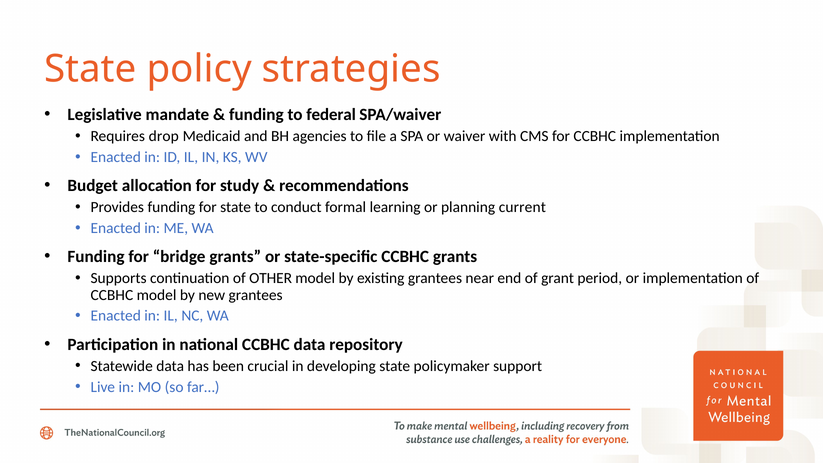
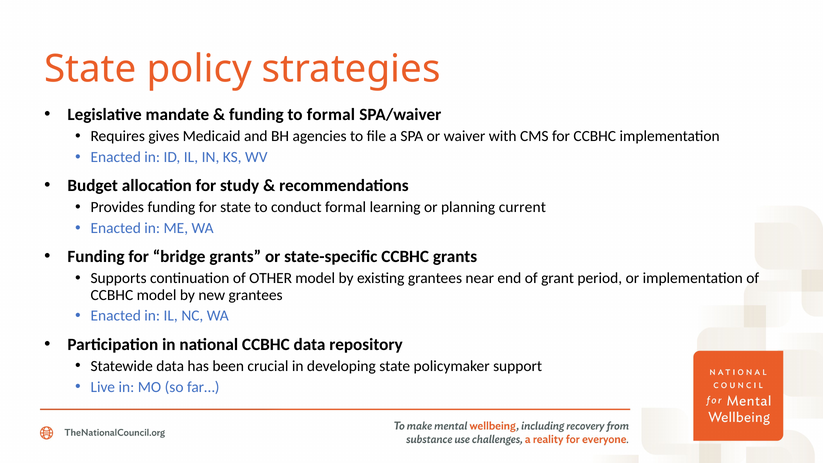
to federal: federal -> formal
drop: drop -> gives
